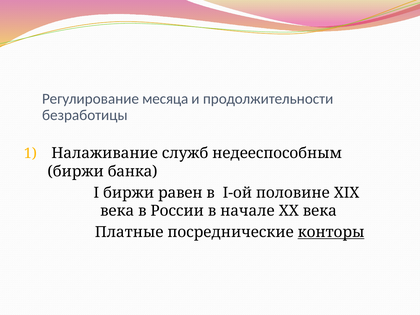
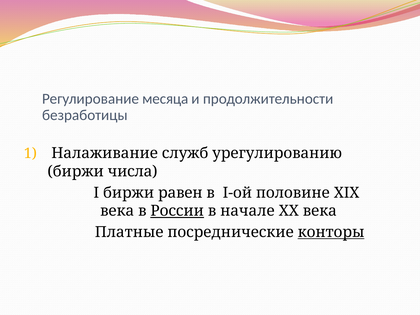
недееспособным: недееспособным -> урегулированию
банка: банка -> числа
России underline: none -> present
